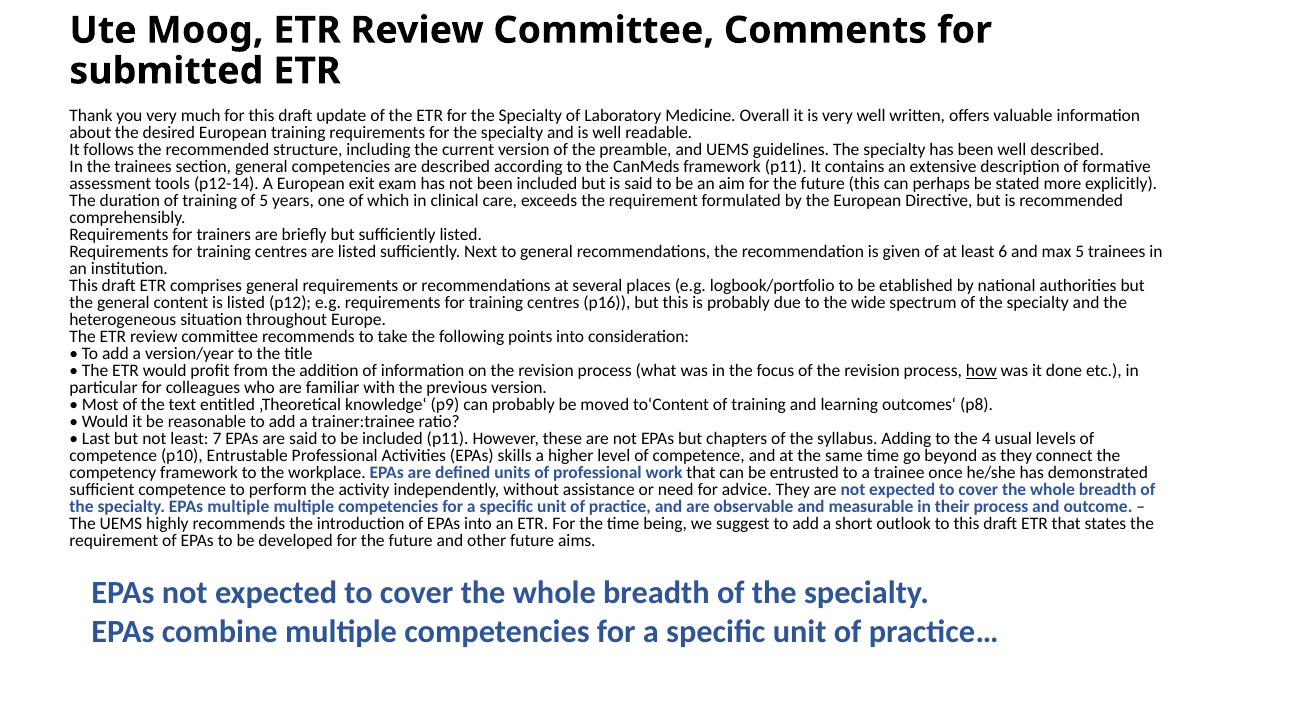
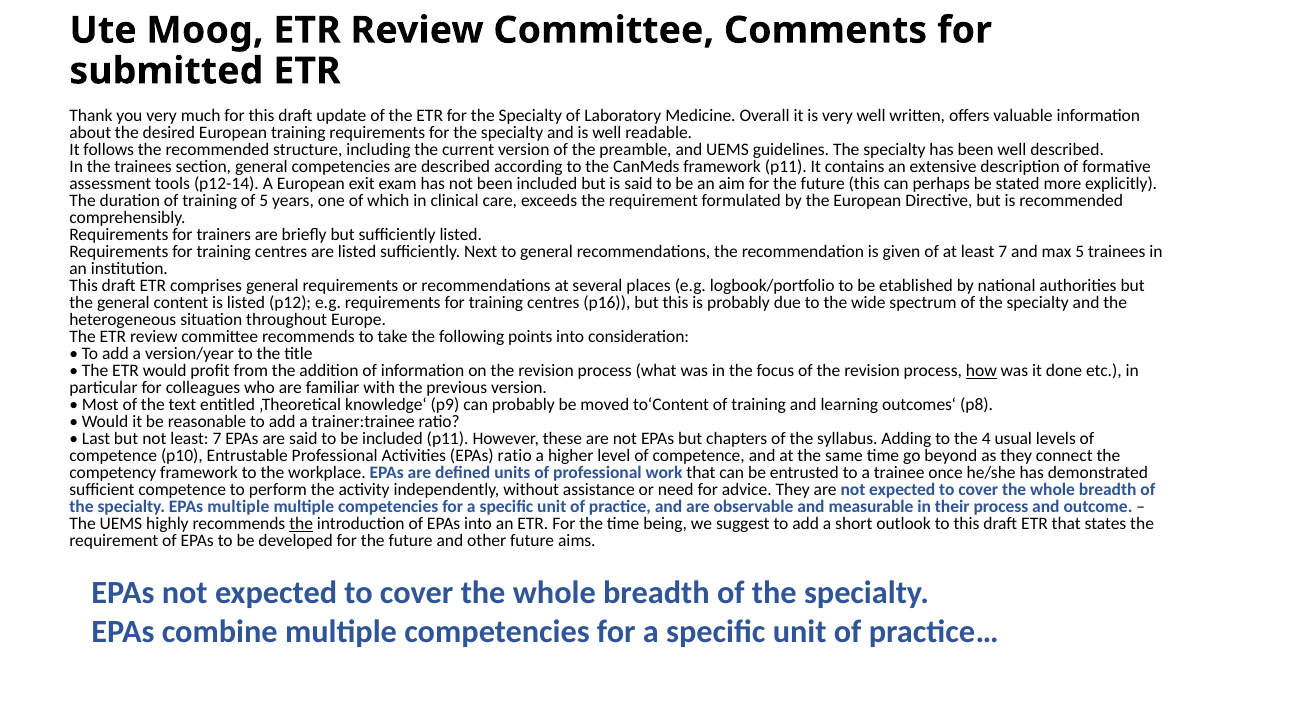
at least 6: 6 -> 7
EPAs skills: skills -> ratio
the at (301, 524) underline: none -> present
